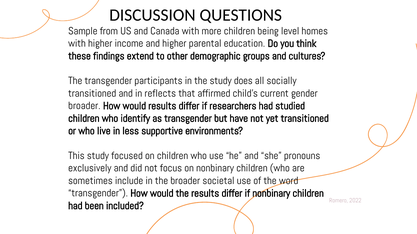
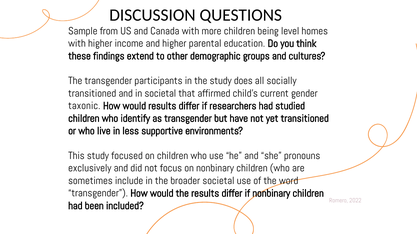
in reflects: reflects -> societal
broader at (84, 106): broader -> taxonic
